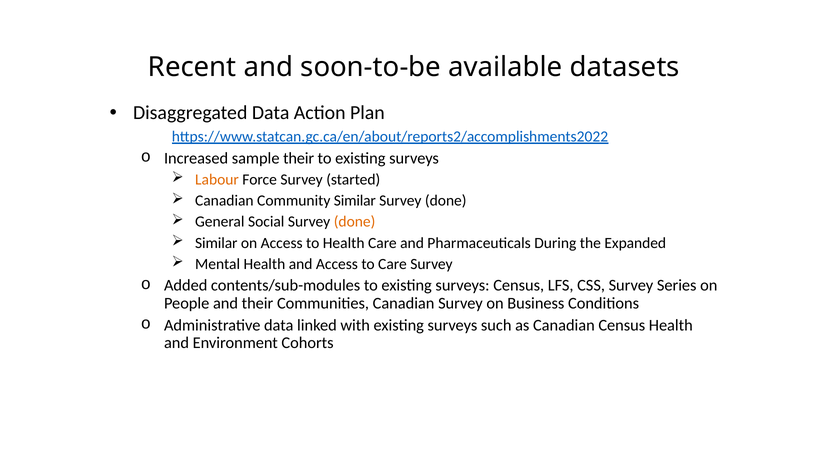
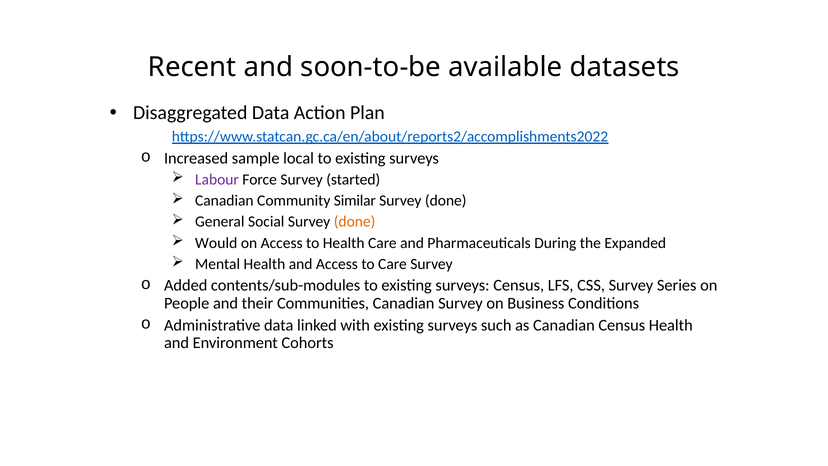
sample their: their -> local
Labour colour: orange -> purple
Similar at (216, 243): Similar -> Would
